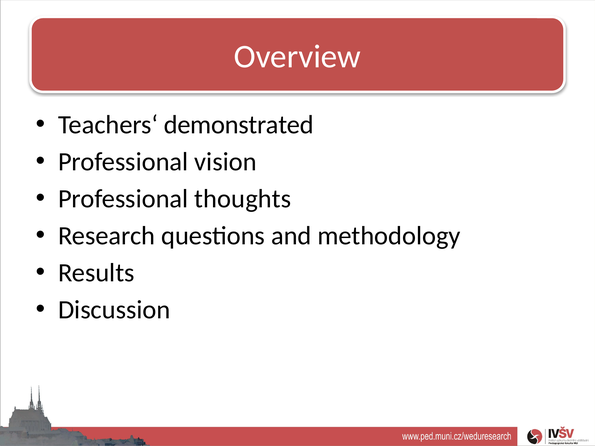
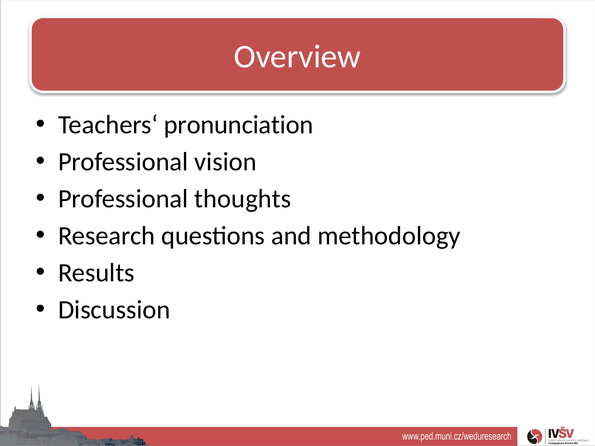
demonstrated: demonstrated -> pronunciation
